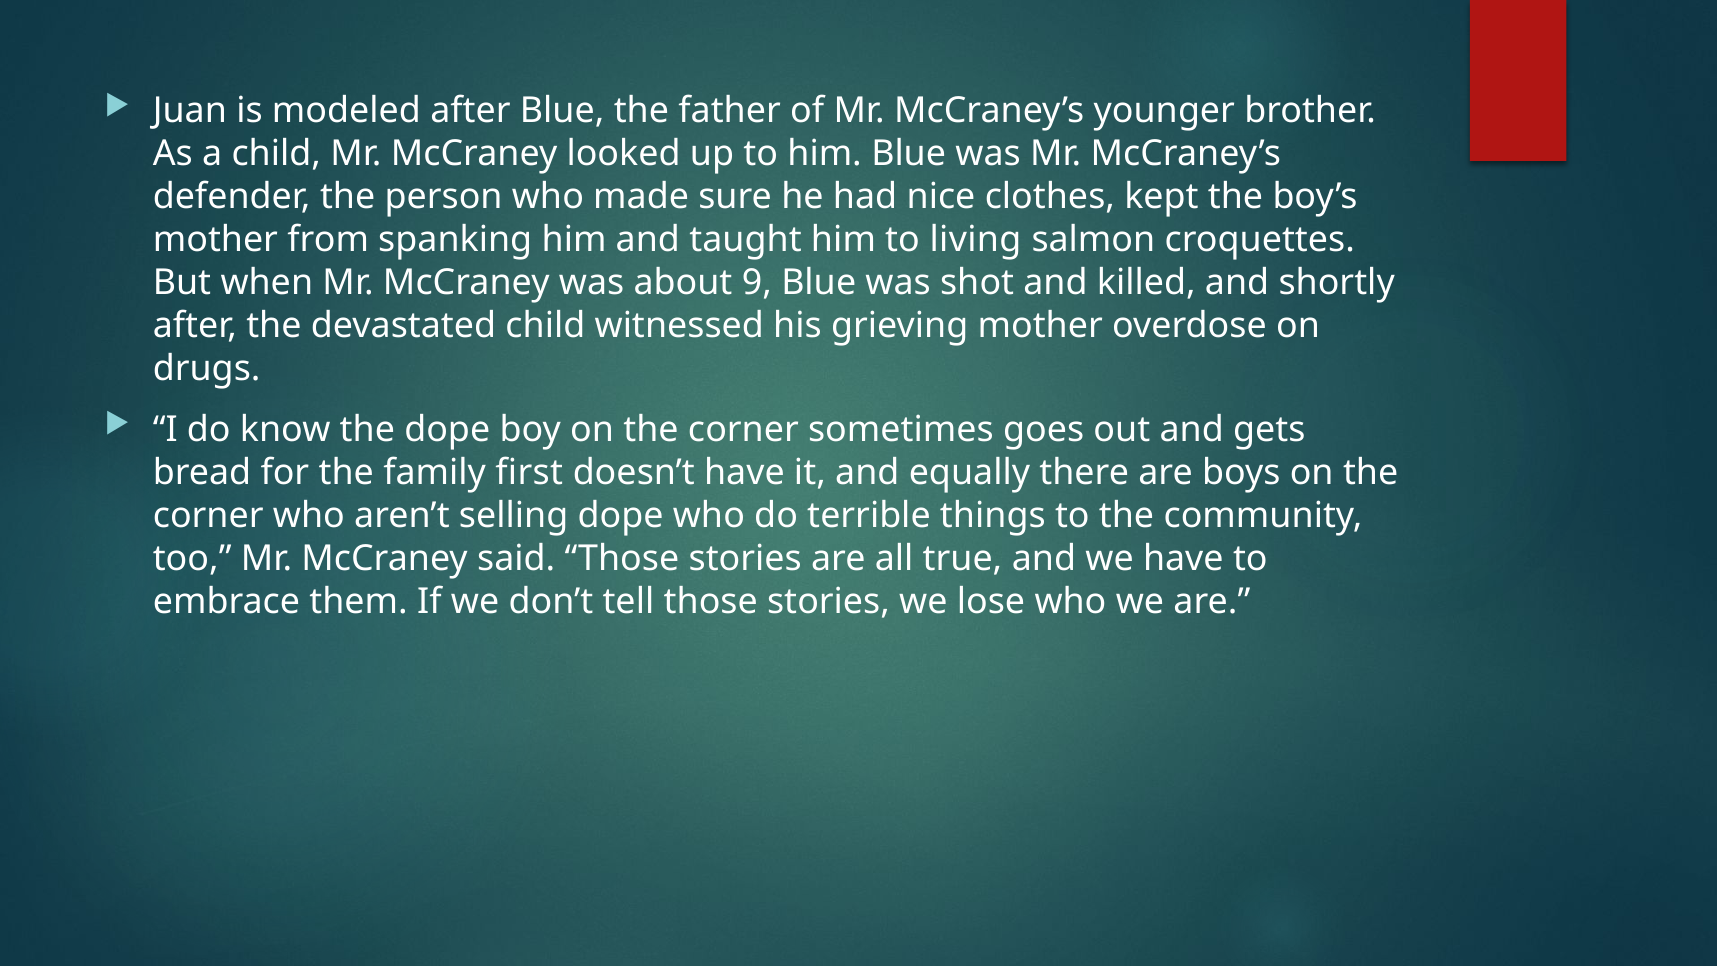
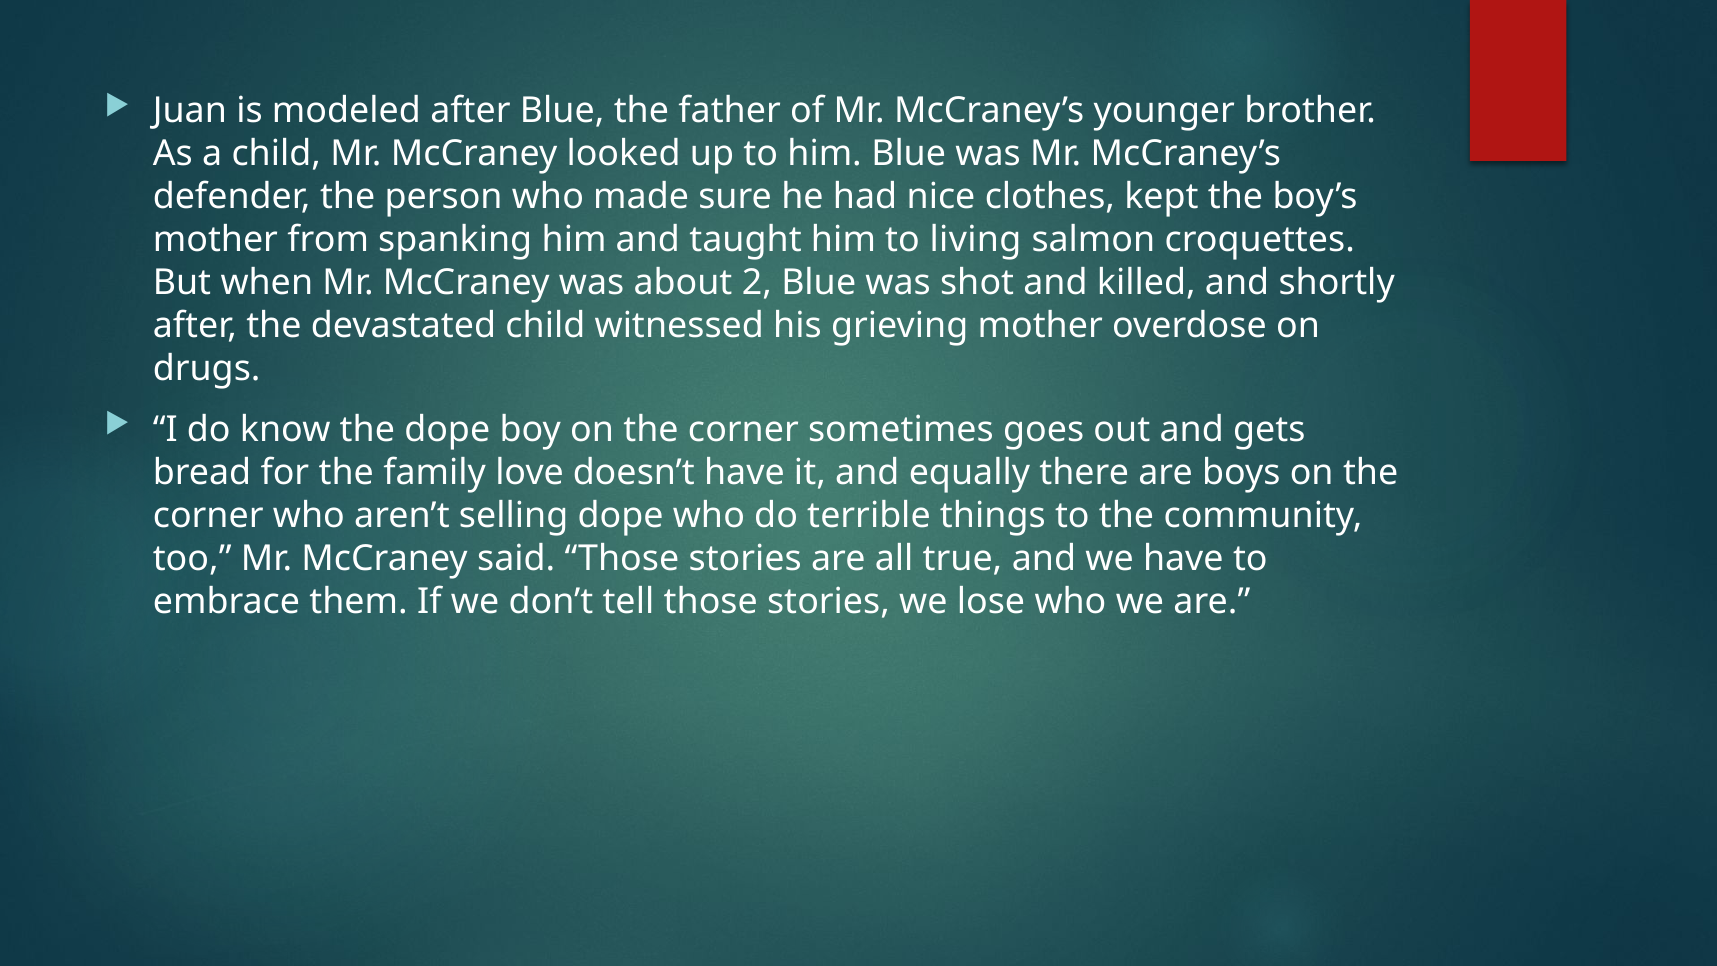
9: 9 -> 2
first: first -> love
